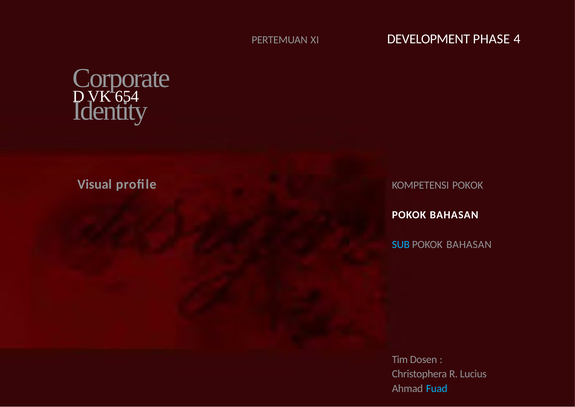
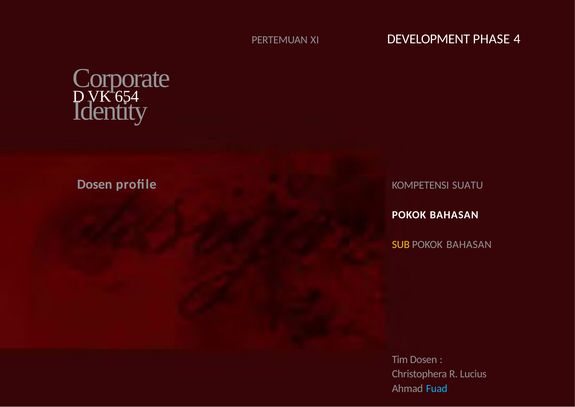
Visual at (95, 184): Visual -> Dosen
KOMPETENSI POKOK: POKOK -> SUATU
SUB colour: light blue -> yellow
